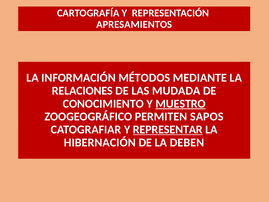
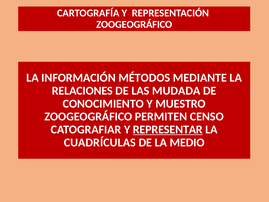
APRESAMIENTOS at (134, 24): APRESAMIENTOS -> ZOOGEOGRÁFICO
MUESTRO underline: present -> none
SAPOS: SAPOS -> CENSO
HIBERNACIÓN: HIBERNACIÓN -> CUADRÍCULAS
DEBEN: DEBEN -> MEDIO
